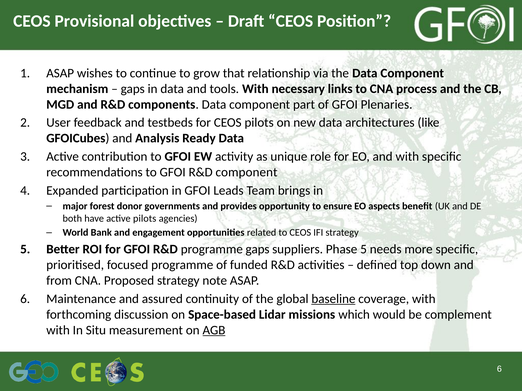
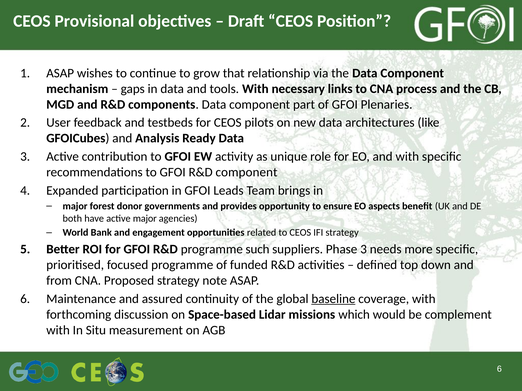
active pilots: pilots -> major
programme gaps: gaps -> such
Phase 5: 5 -> 3
AGB underline: present -> none
